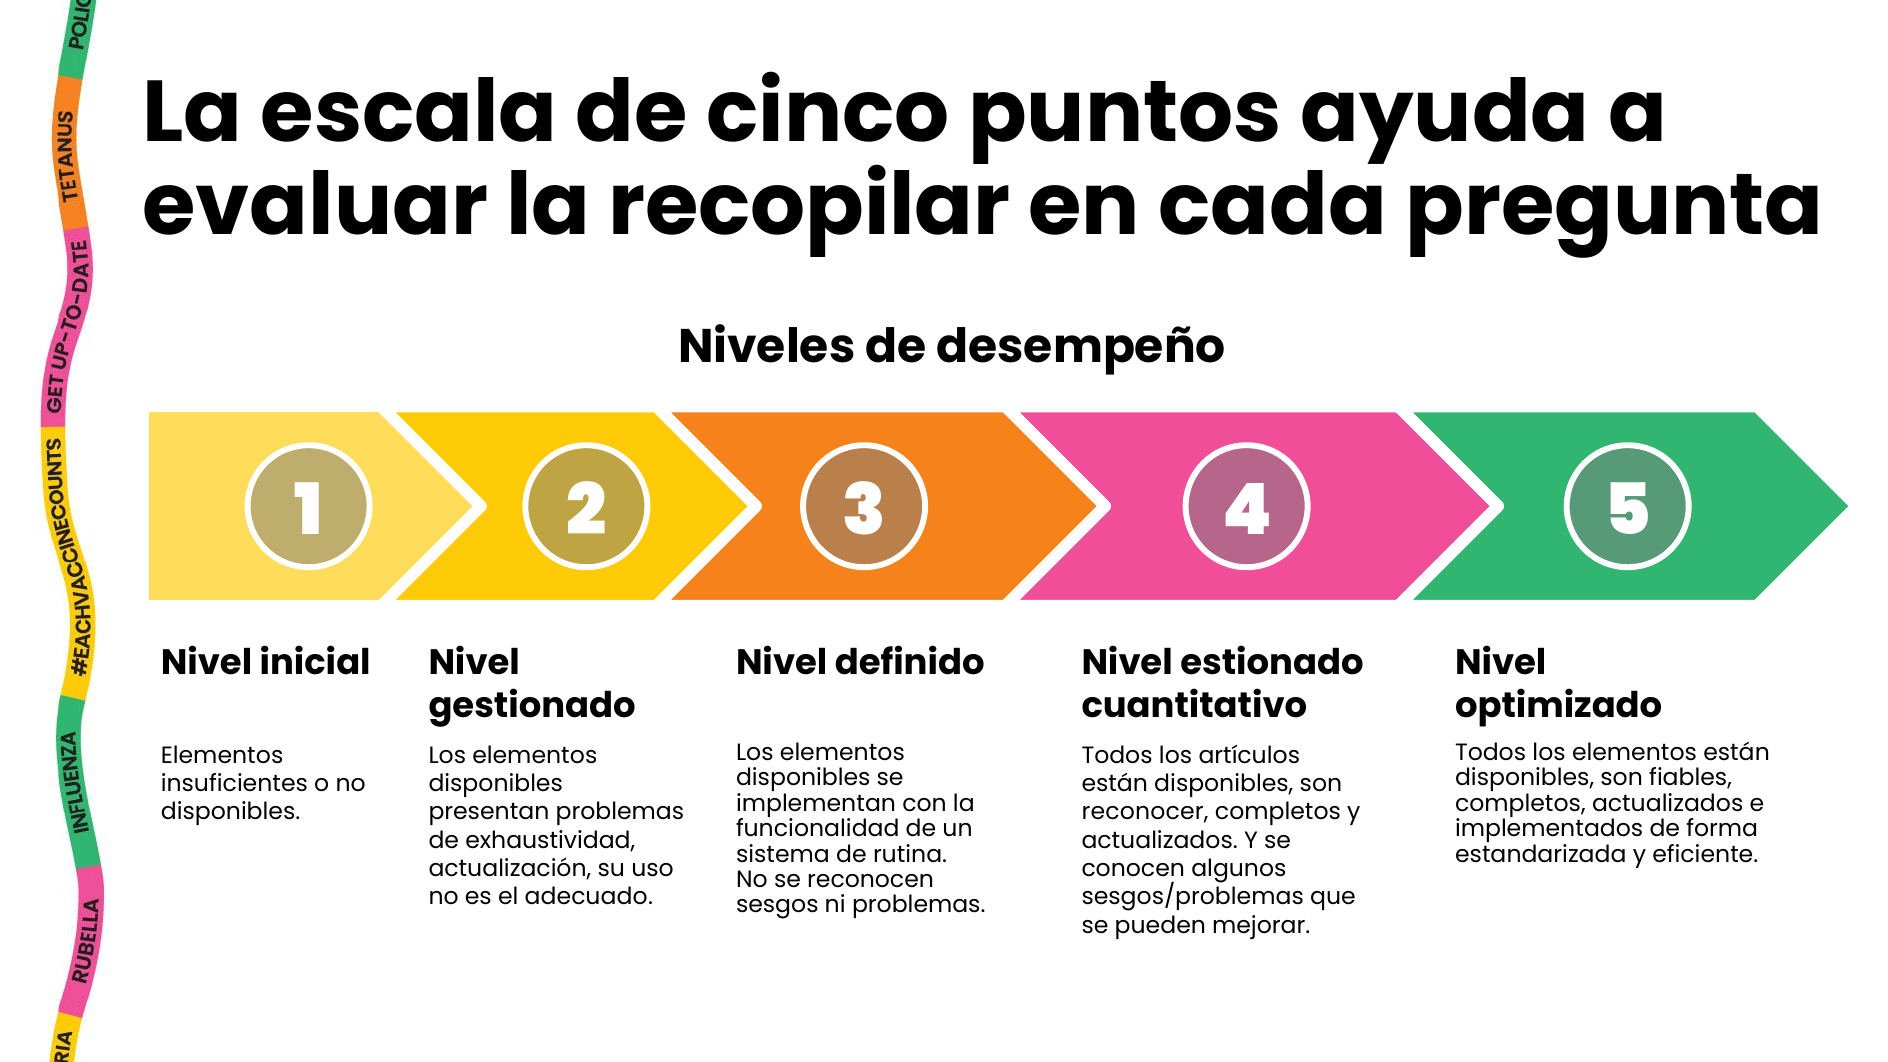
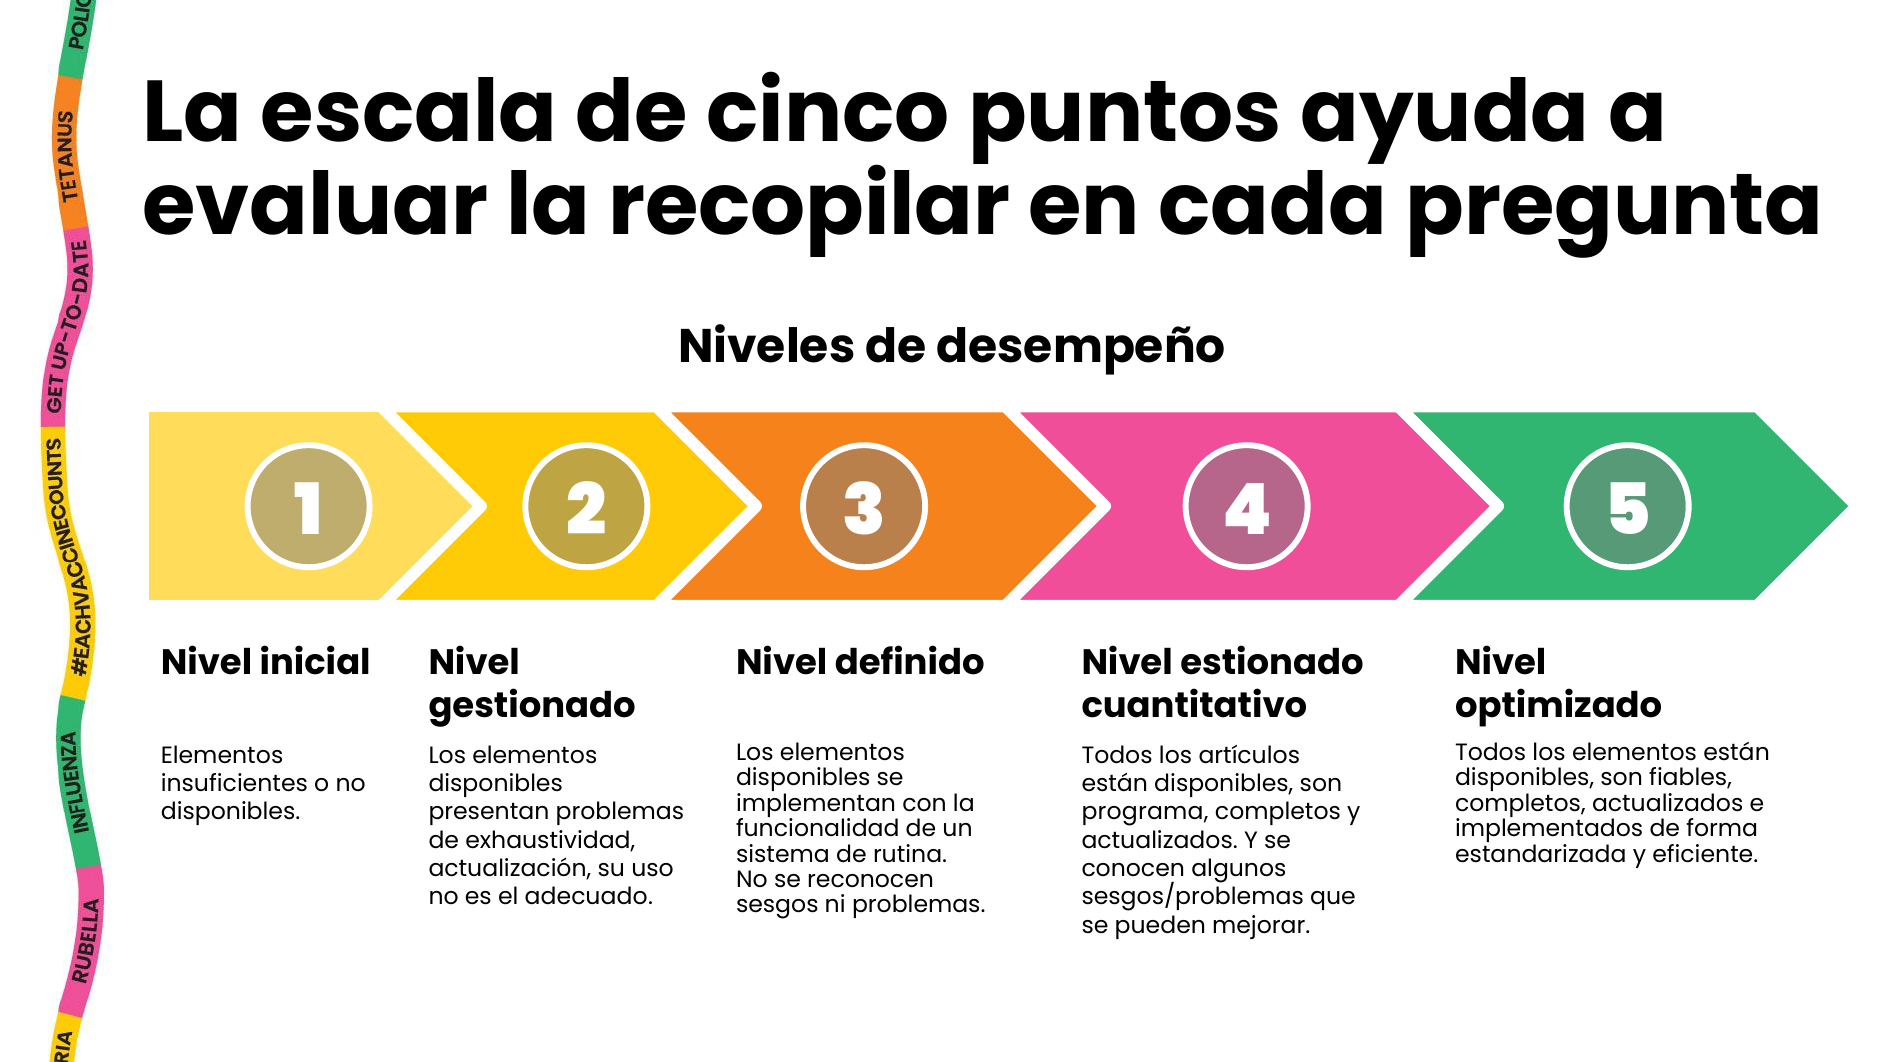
reconocer: reconocer -> programa
